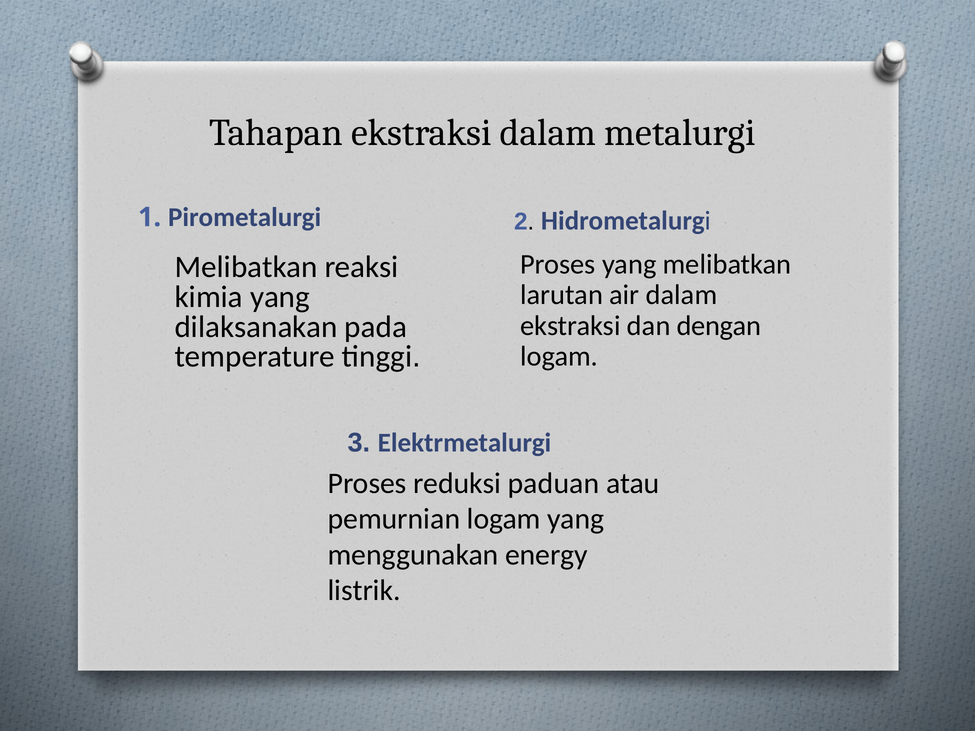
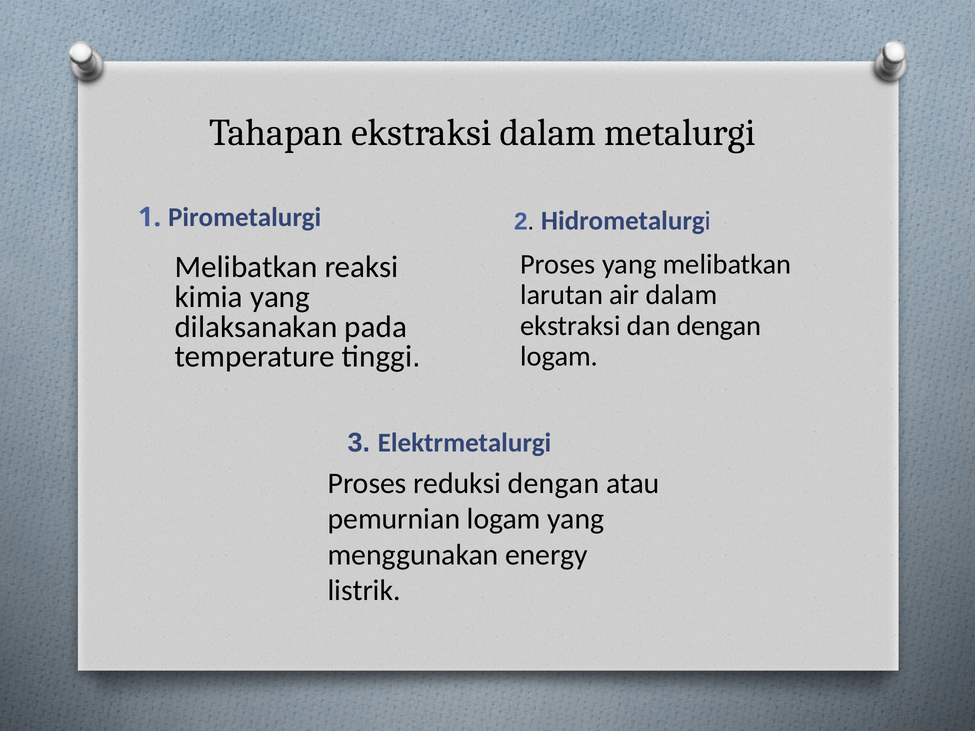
reduksi paduan: paduan -> dengan
